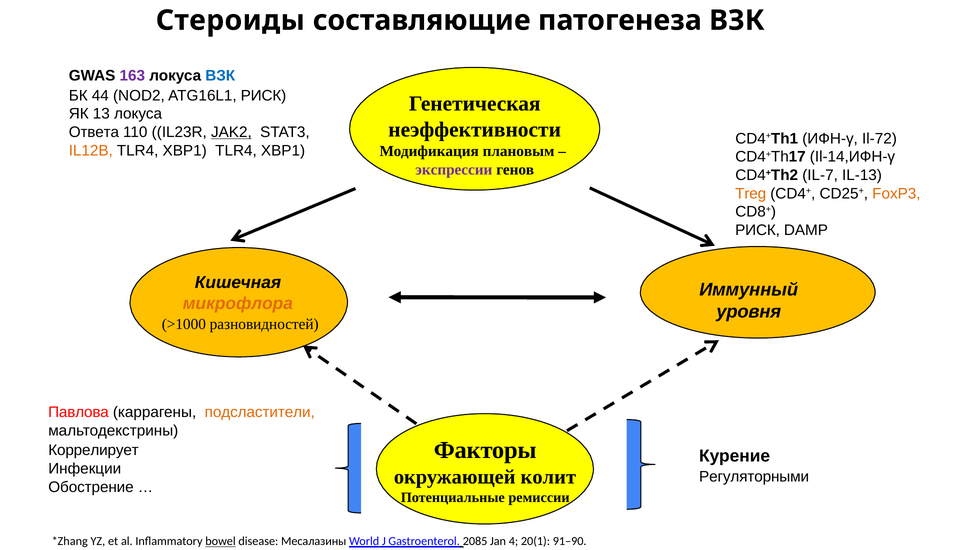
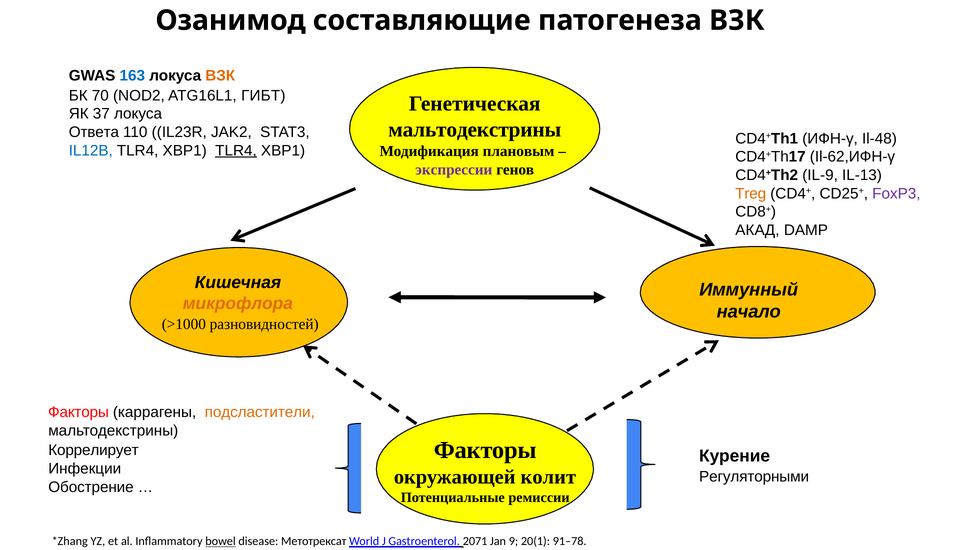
Стероиды: Стероиды -> Озанимод
163 colour: purple -> blue
ВЗК at (220, 76) colour: blue -> orange
44: 44 -> 70
ATG16L1 РИСК: РИСК -> ГИБТ
13: 13 -> 37
неэффективности at (475, 130): неэффективности -> мальтодекстрины
JAK2 underline: present -> none
Il-72: Il-72 -> Il-48
IL12B colour: orange -> blue
TLR4 at (236, 151) underline: none -> present
Il-14,ИФН-γ: Il-14,ИФН-γ -> Il-62,ИФН-γ
IL-7: IL-7 -> IL-9
FoxP3 colour: orange -> purple
РИСК at (758, 230): РИСК -> АКАД
уровня: уровня -> начало
Павлова at (79, 412): Павлова -> Факторы
Месалазины: Месалазины -> Метотрексат
2085: 2085 -> 2071
4: 4 -> 9
91–90: 91–90 -> 91–78
